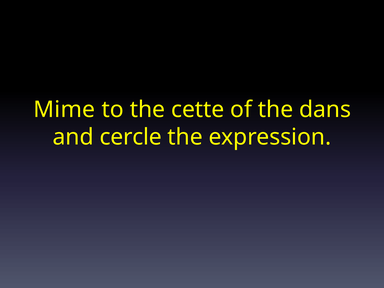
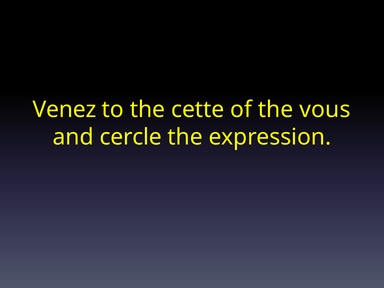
Mime: Mime -> Venez
dans: dans -> vous
